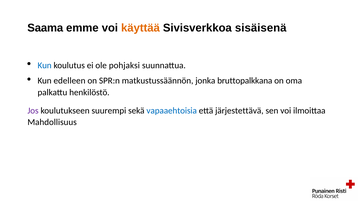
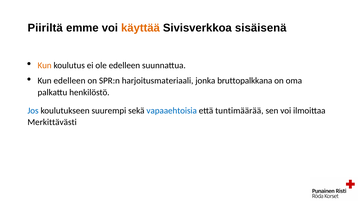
Saama: Saama -> Piiriltä
Kun at (45, 65) colour: blue -> orange
ole pohjaksi: pohjaksi -> edelleen
matkustussäännön: matkustussäännön -> harjoitusmateriaali
Jos colour: purple -> blue
järjestettävä: järjestettävä -> tuntimäärää
Mahdollisuus: Mahdollisuus -> Merkittävästi
